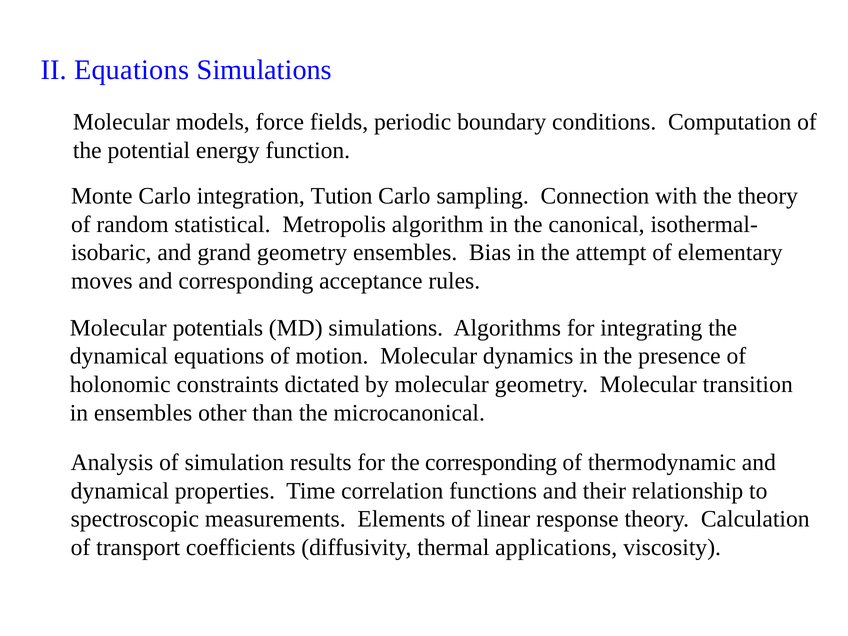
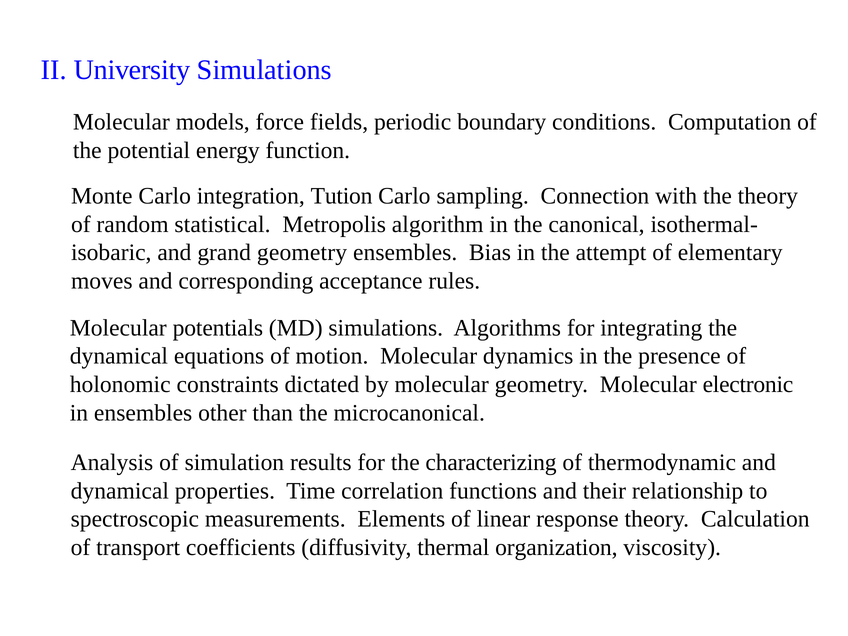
ΙΙ Equations: Equations -> University
transition: transition -> electronic
the corresponding: corresponding -> characterizing
applications: applications -> organization
